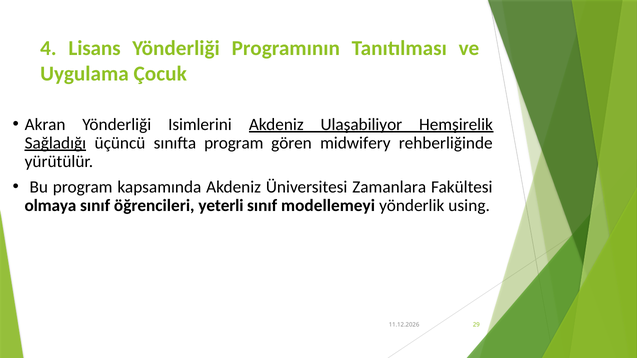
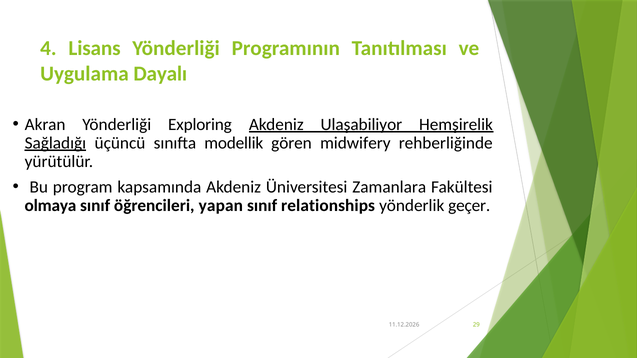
Çocuk: Çocuk -> Dayalı
Isimlerini: Isimlerini -> Exploring
sınıfta program: program -> modellik
yeterli: yeterli -> yapan
modellemeyi: modellemeyi -> relationships
using: using -> geçer
